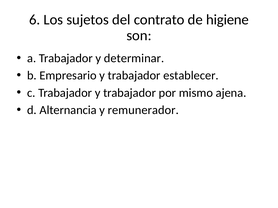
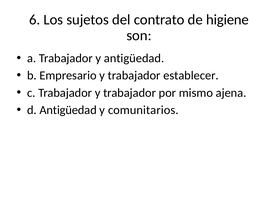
y determinar: determinar -> antigüedad
d Alternancia: Alternancia -> Antigüedad
remunerador: remunerador -> comunitarios
